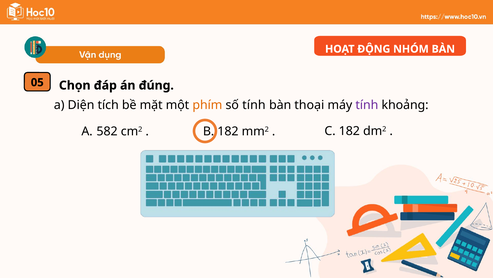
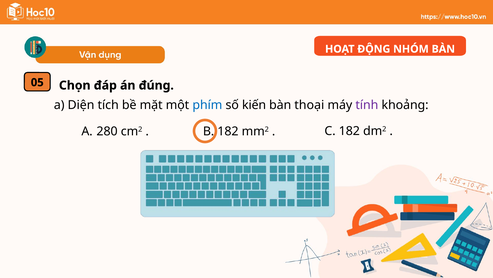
phím colour: orange -> blue
số tính: tính -> kiến
582: 582 -> 280
